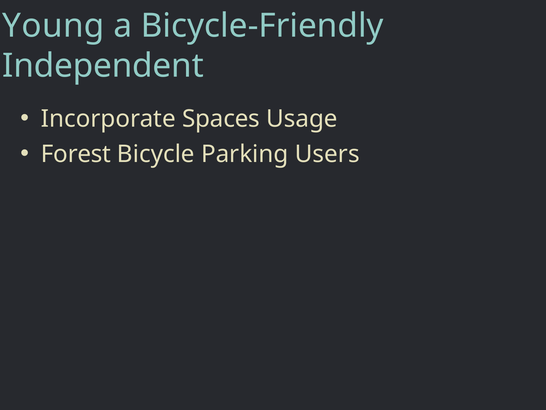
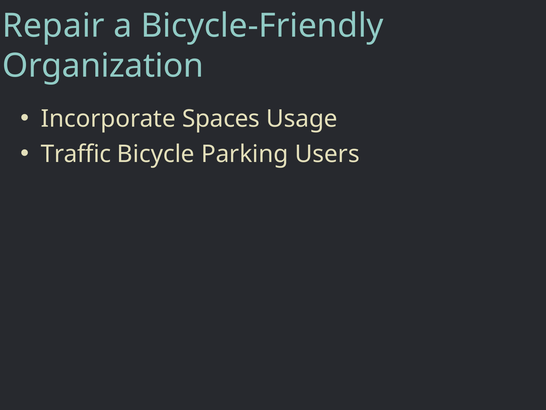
Young: Young -> Repair
Independent: Independent -> Organization
Forest: Forest -> Traffic
